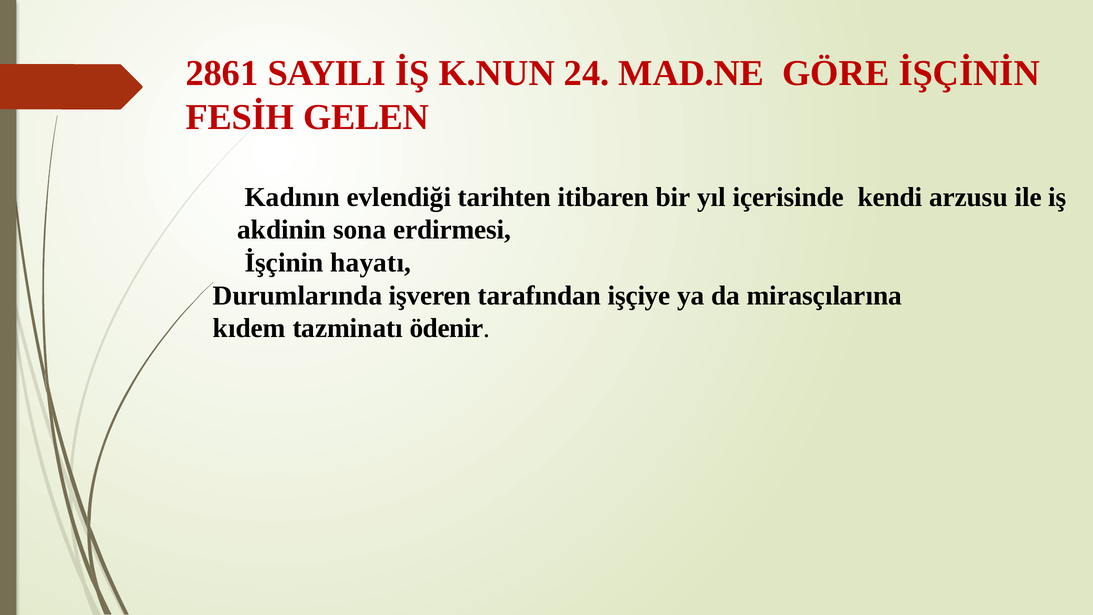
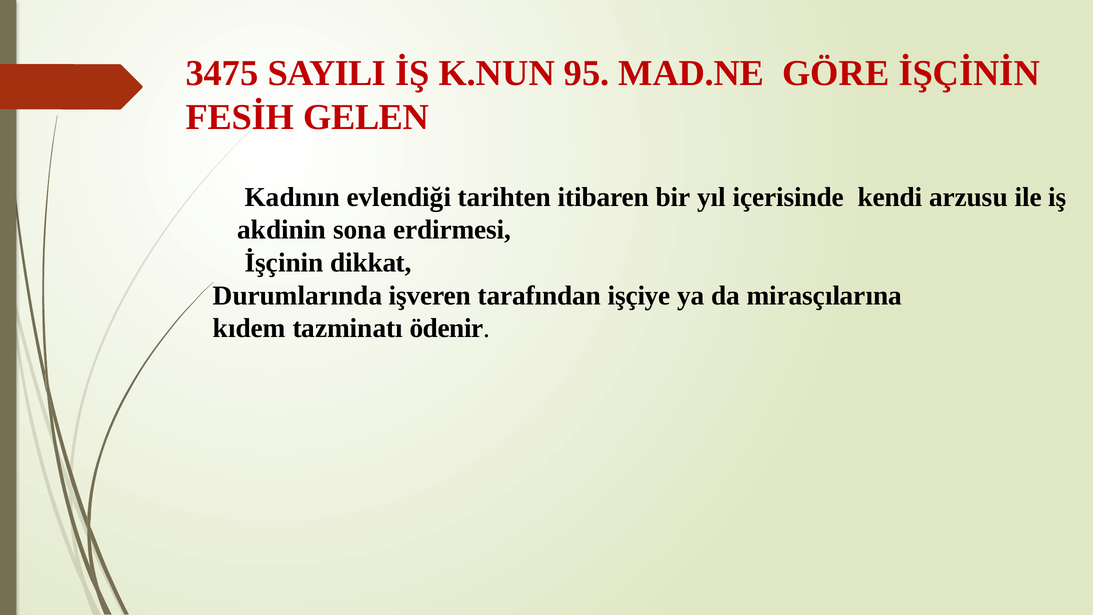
2861: 2861 -> 3475
24: 24 -> 95
hayatı: hayatı -> dikkat
